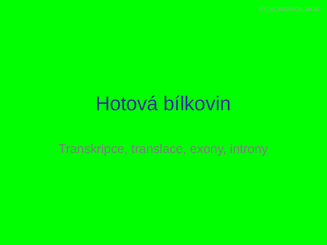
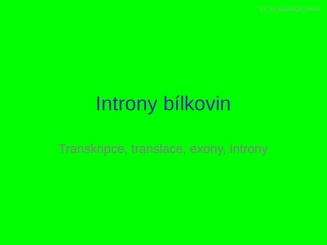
Hotová at (127, 104): Hotová -> Introny
